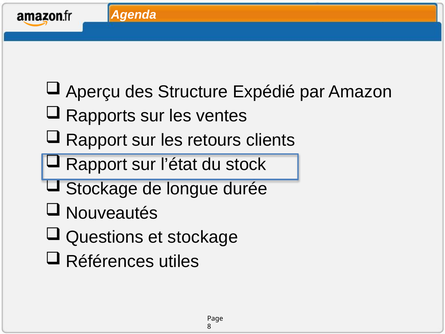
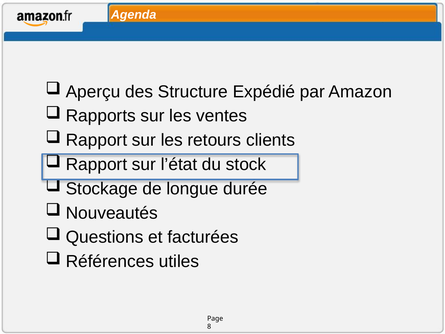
et stockage: stockage -> facturées
